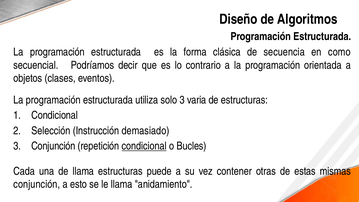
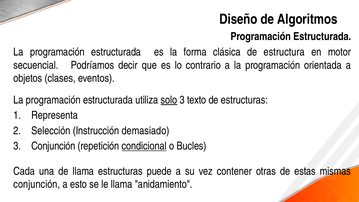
secuencia: secuencia -> estructura
como: como -> motor
solo underline: none -> present
varia: varia -> texto
Condicional at (55, 115): Condicional -> Representa
